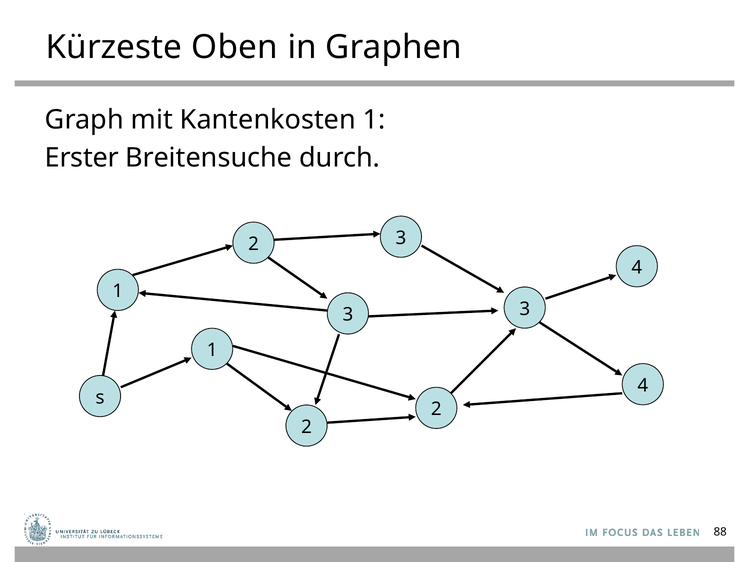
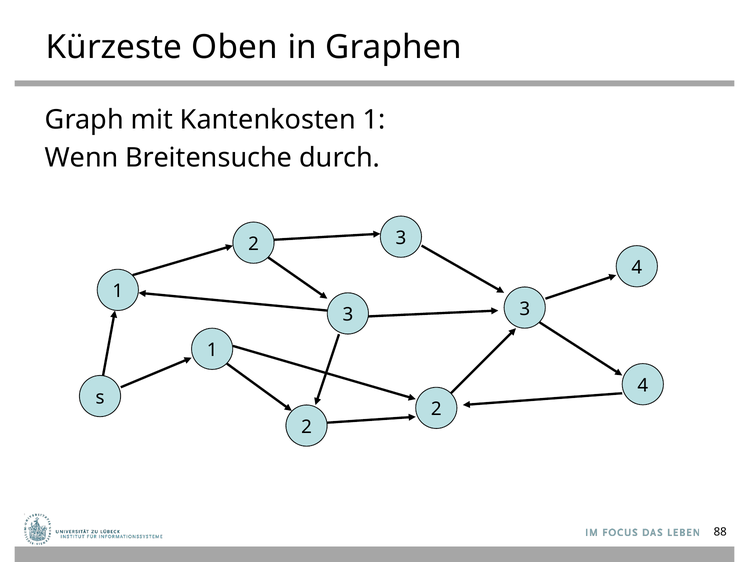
Erster: Erster -> Wenn
